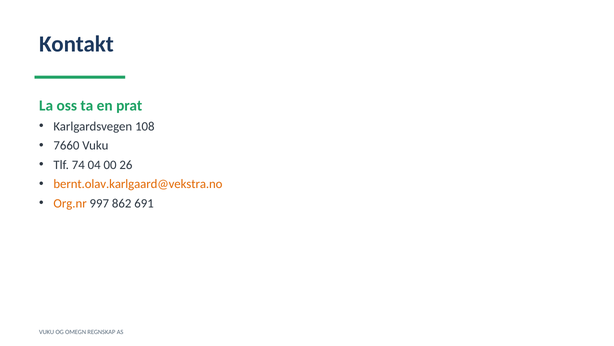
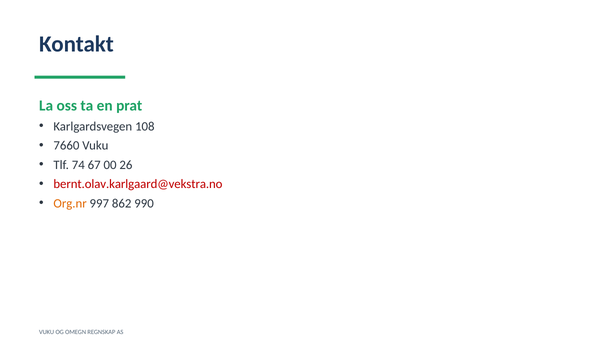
04: 04 -> 67
bernt.olav.karlgaard@vekstra.no colour: orange -> red
691: 691 -> 990
